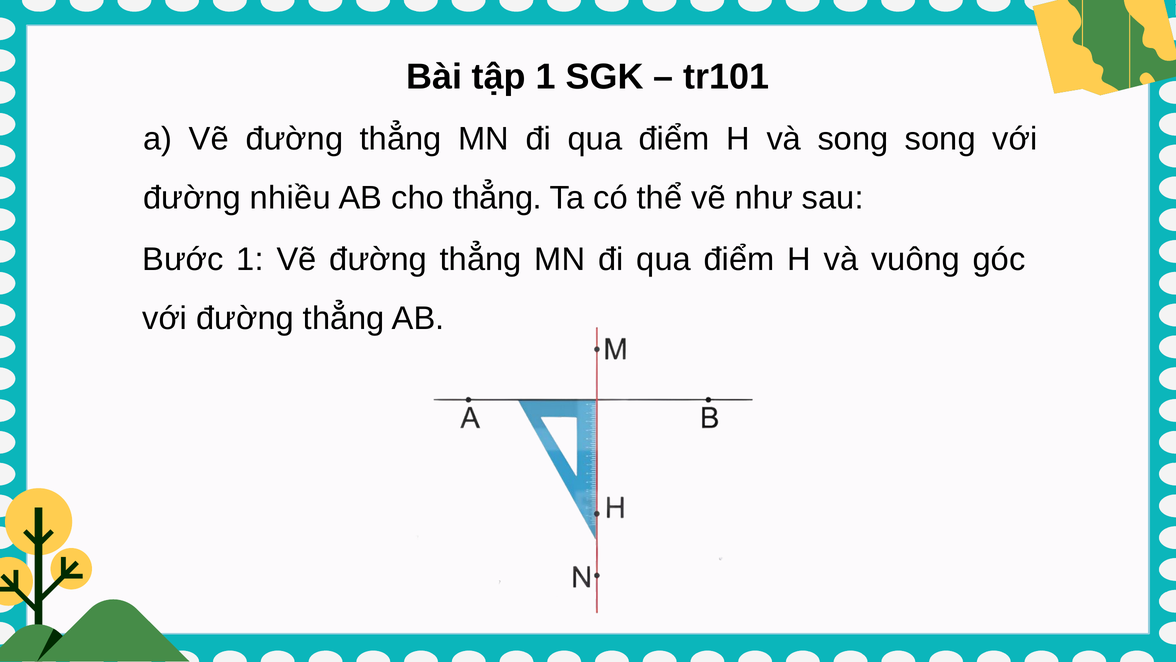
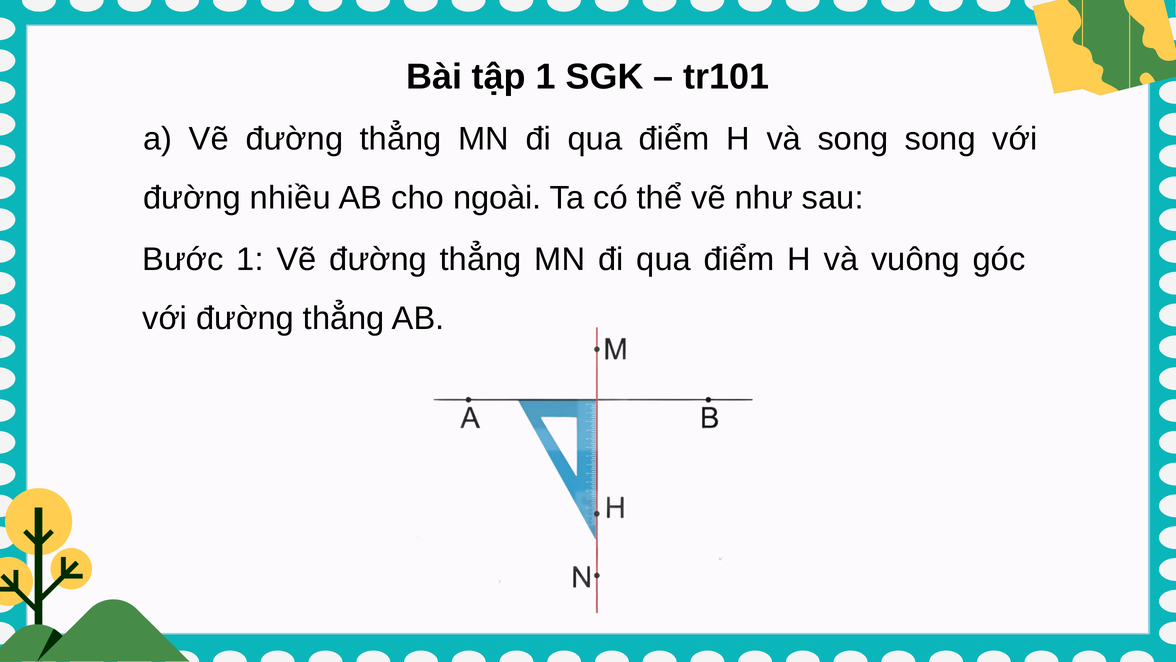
cho thẳng: thẳng -> ngoài
